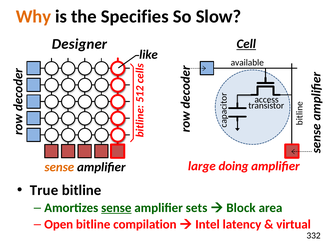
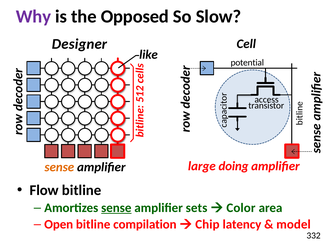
Why colour: orange -> purple
Specifies: Specifies -> Opposed
Cell underline: present -> none
available: available -> potential
True: True -> Flow
Block: Block -> Color
Intel: Intel -> Chip
virtual: virtual -> model
